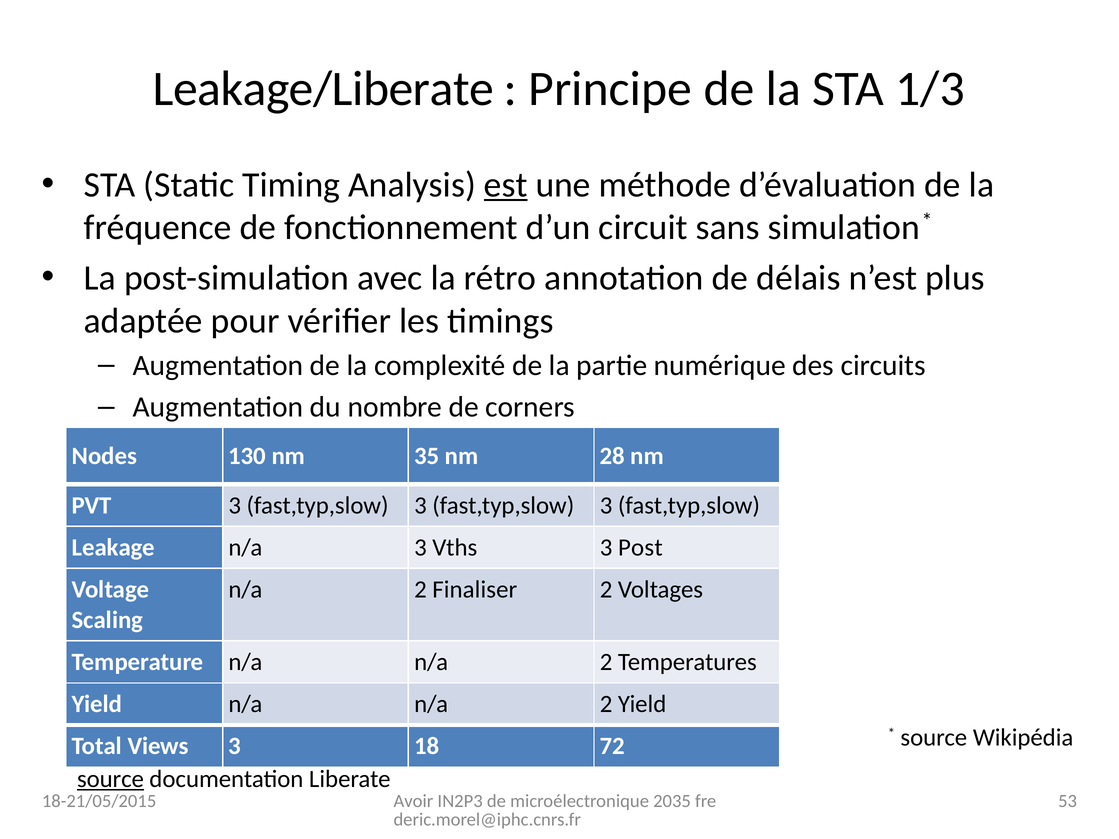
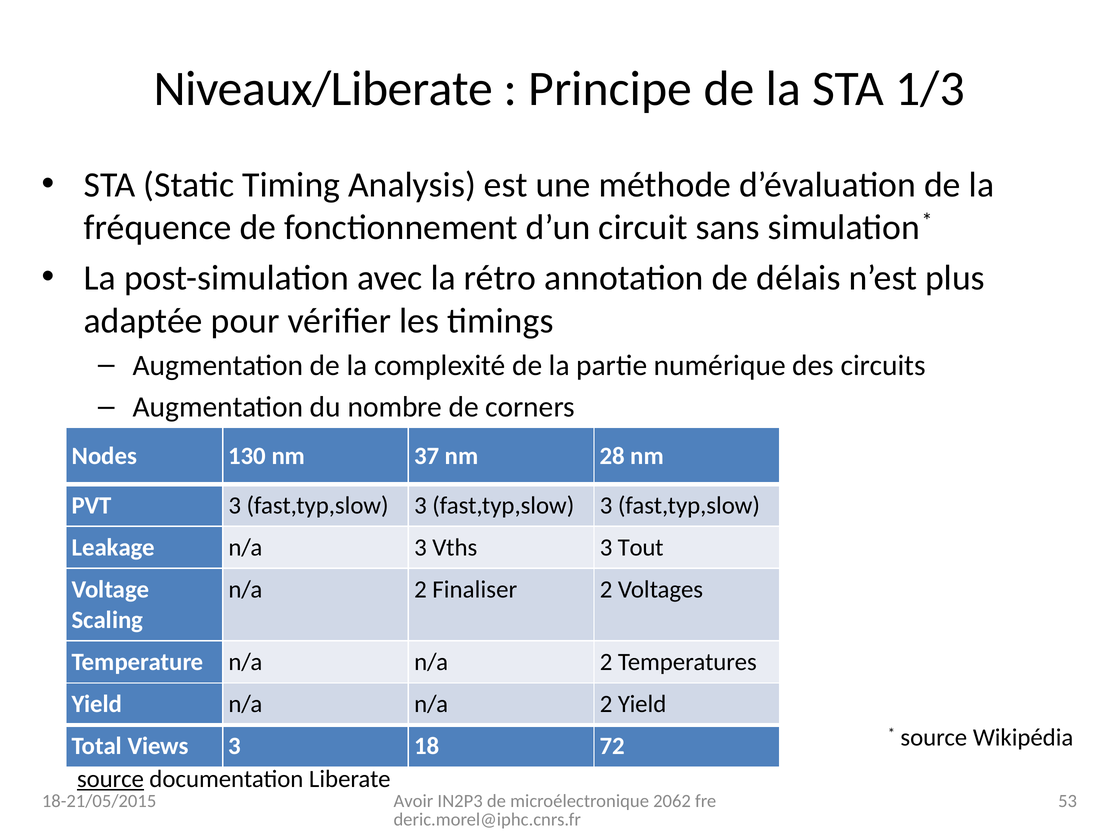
Leakage/Liberate: Leakage/Liberate -> Niveaux/Liberate
est underline: present -> none
35: 35 -> 37
Post: Post -> Tout
2035: 2035 -> 2062
